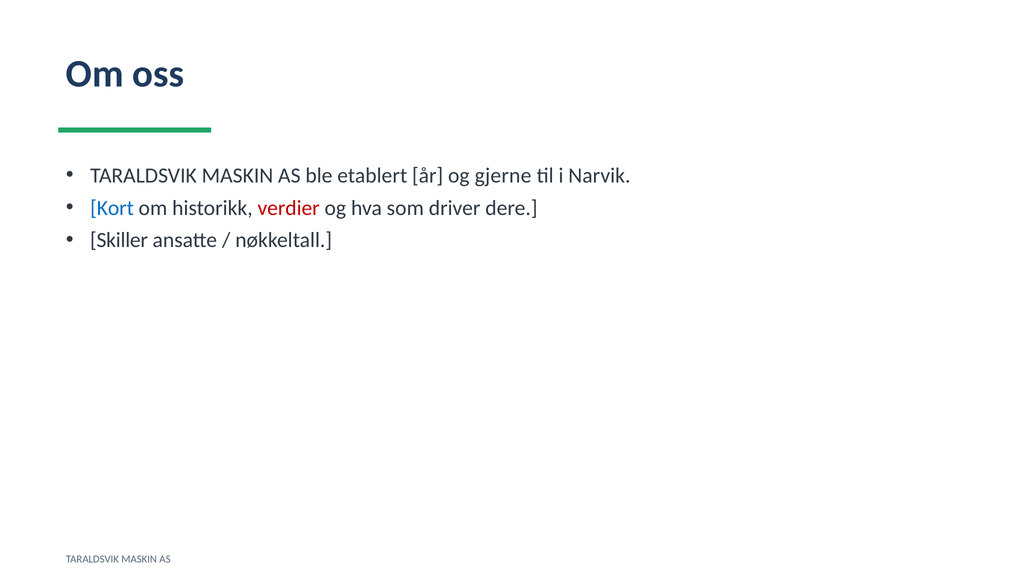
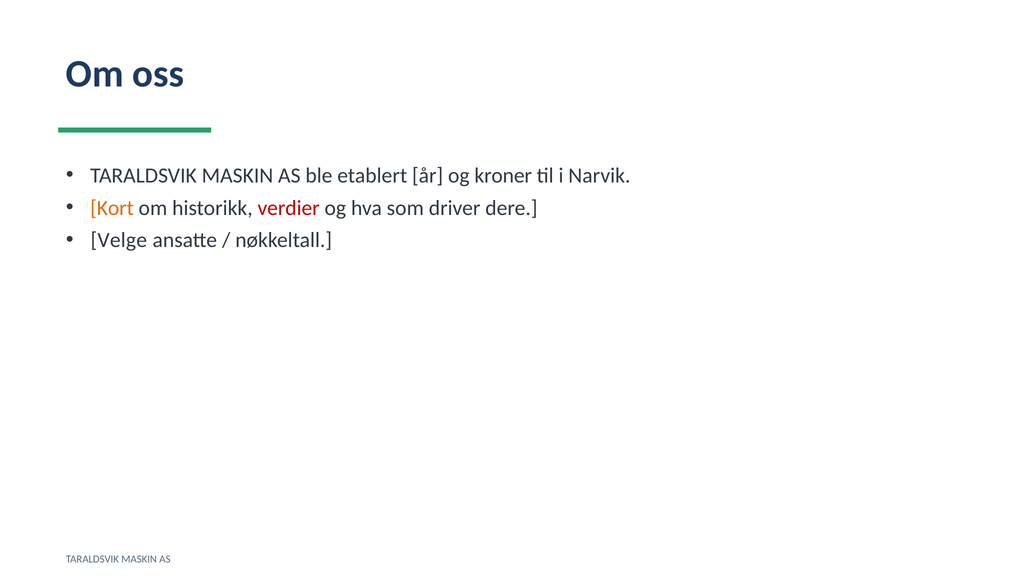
gjerne: gjerne -> kroner
Kort colour: blue -> orange
Skiller: Skiller -> Velge
